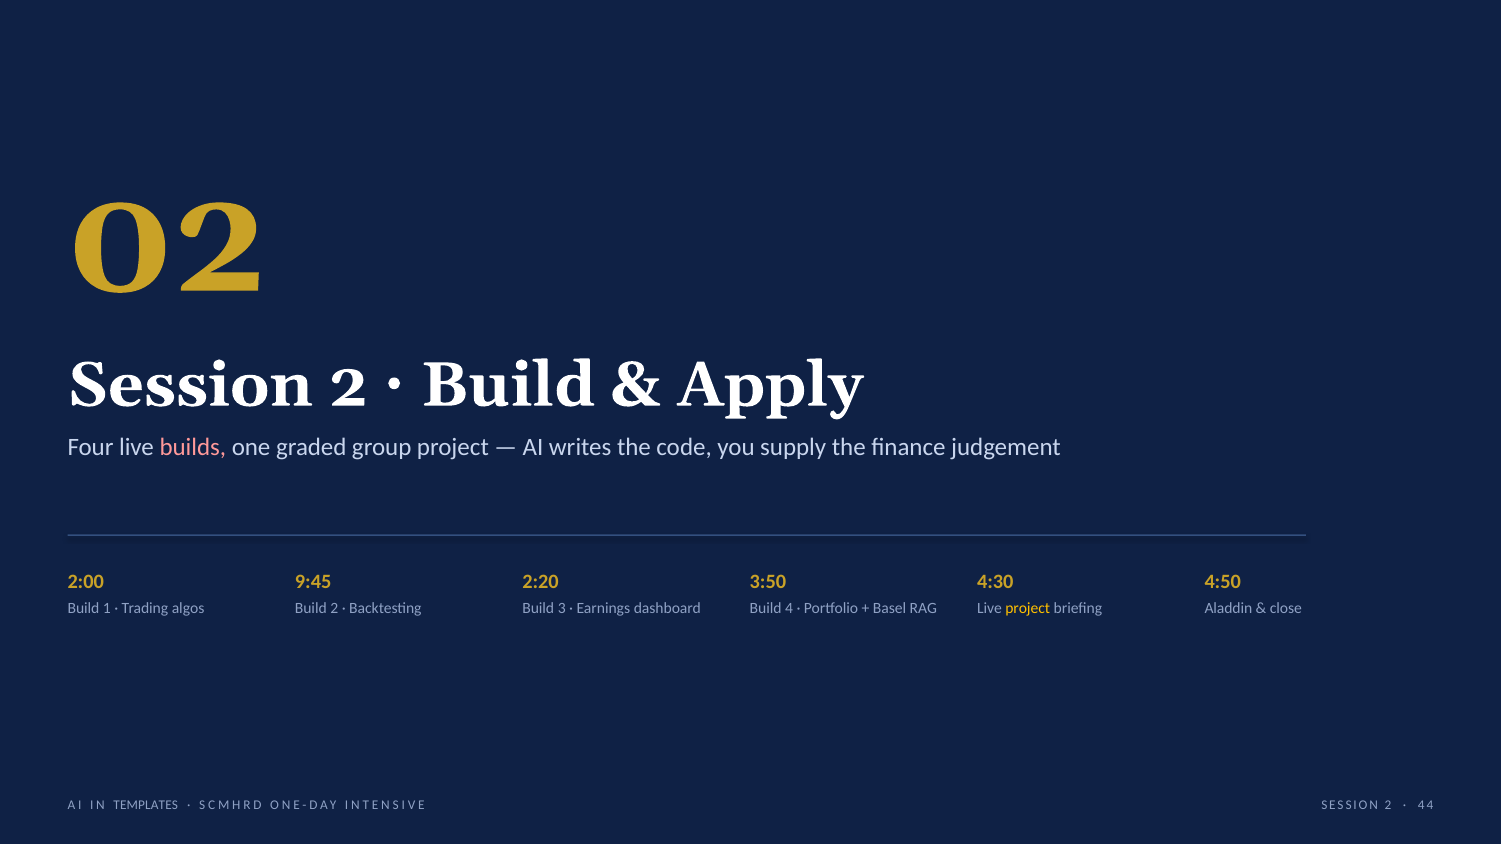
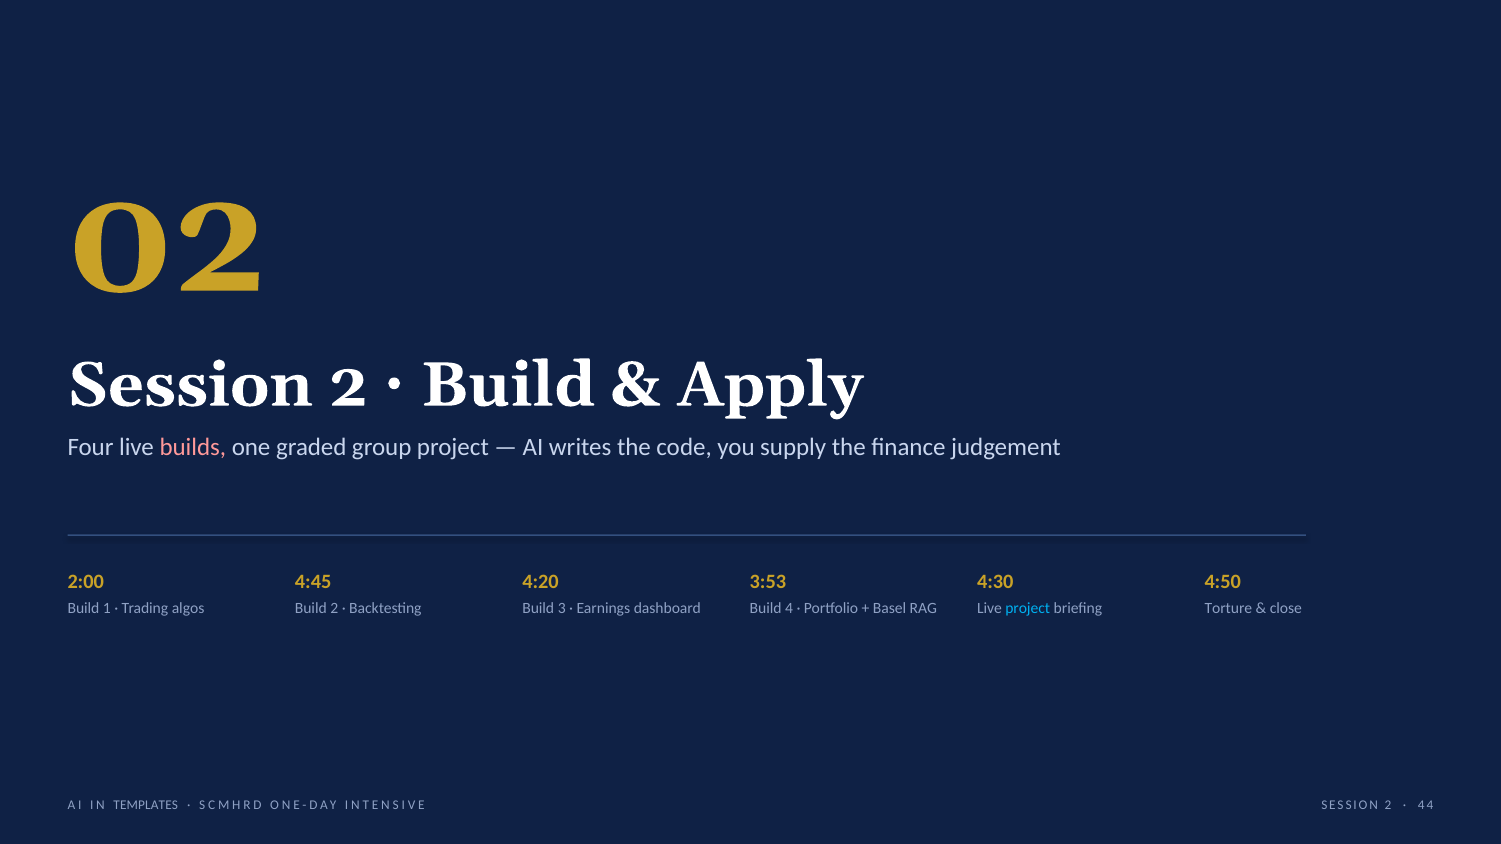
9:45: 9:45 -> 4:45
2:20: 2:20 -> 4:20
3:50: 3:50 -> 3:53
project at (1028, 608) colour: yellow -> light blue
Aladdin: Aladdin -> Torture
